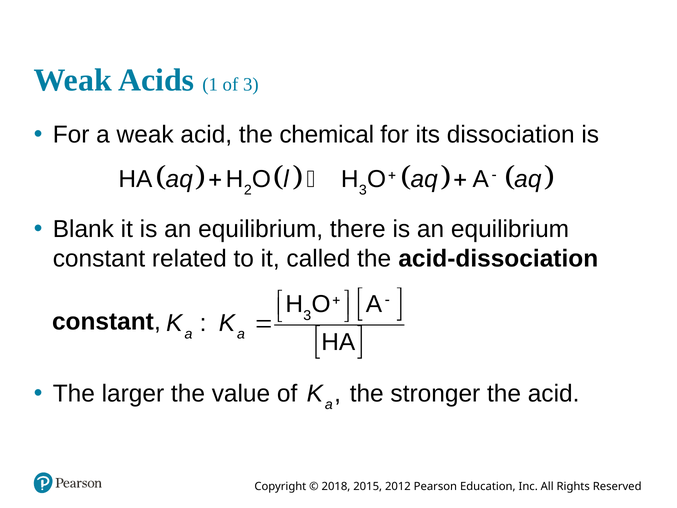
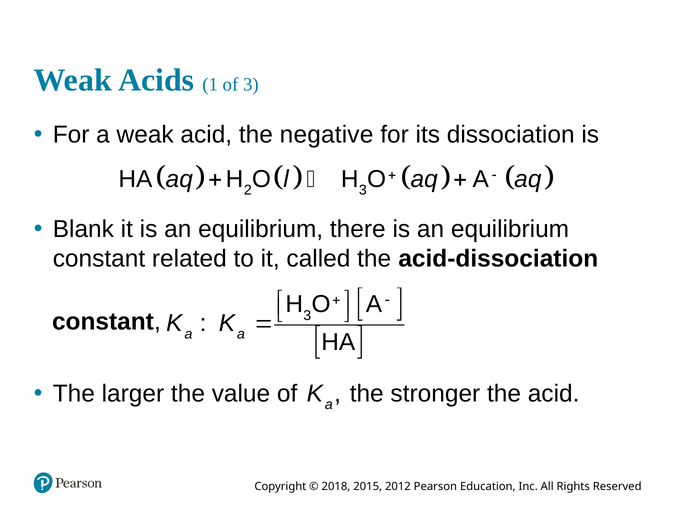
chemical: chemical -> negative
